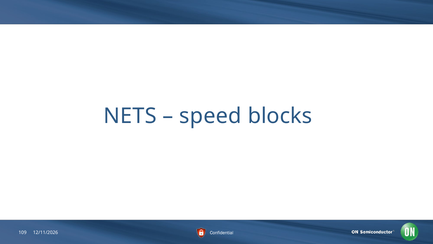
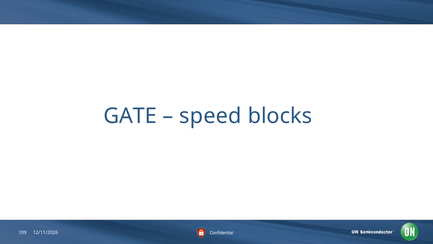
NETS: NETS -> GATE
